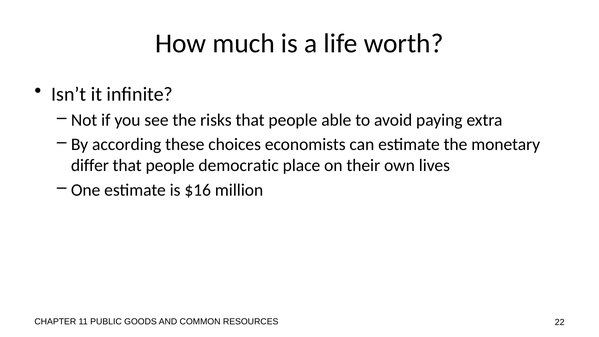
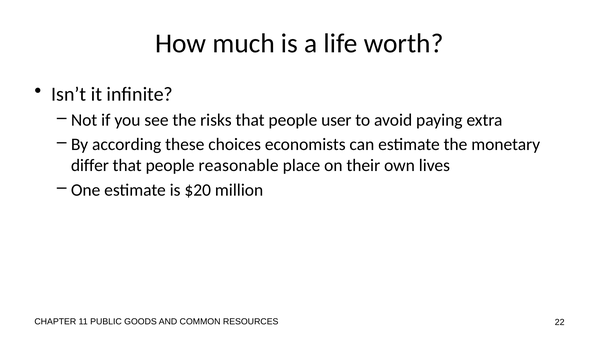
able: able -> user
democratic: democratic -> reasonable
$16: $16 -> $20
